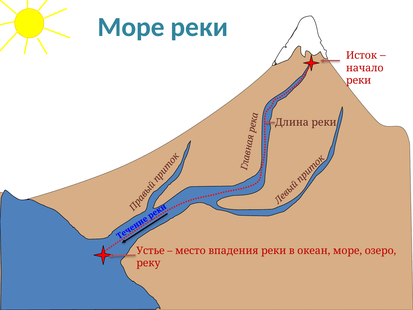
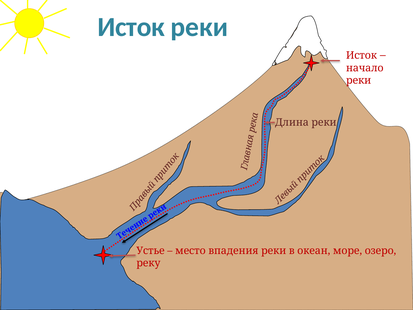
Море at (131, 27): Море -> Исток
